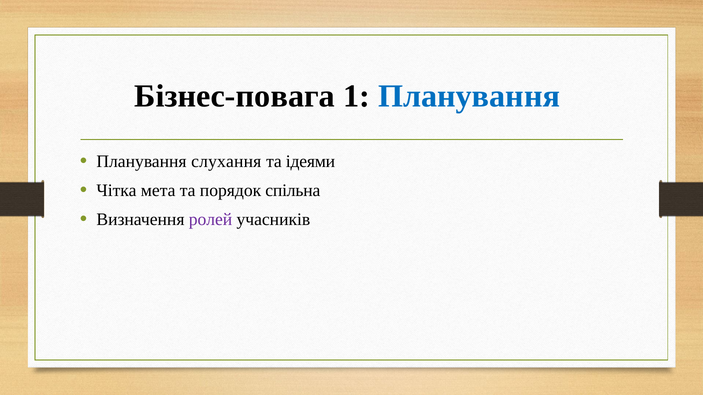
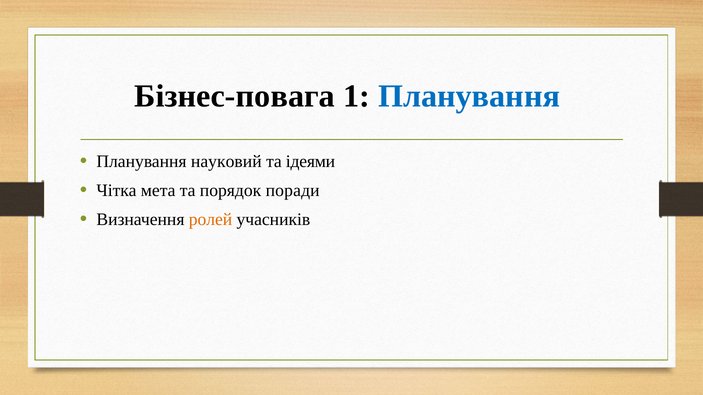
слухання: слухання -> науковий
спільна: спільна -> поради
ролей colour: purple -> orange
